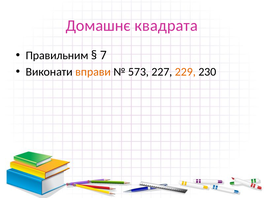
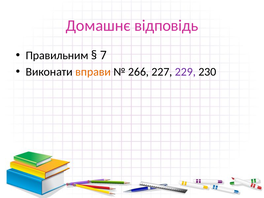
квадрата: квадрата -> відповідь
573: 573 -> 266
229 colour: orange -> purple
